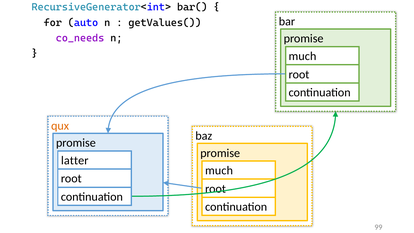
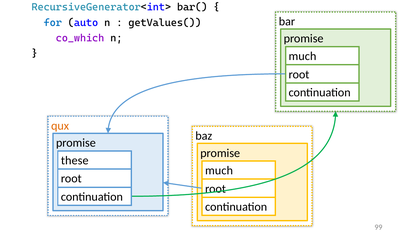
for colour: black -> blue
co_needs: co_needs -> co_which
latter: latter -> these
